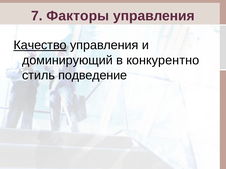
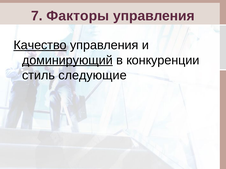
доминирующий underline: none -> present
конкурентно: конкурентно -> конкуренции
подведение: подведение -> следующие
